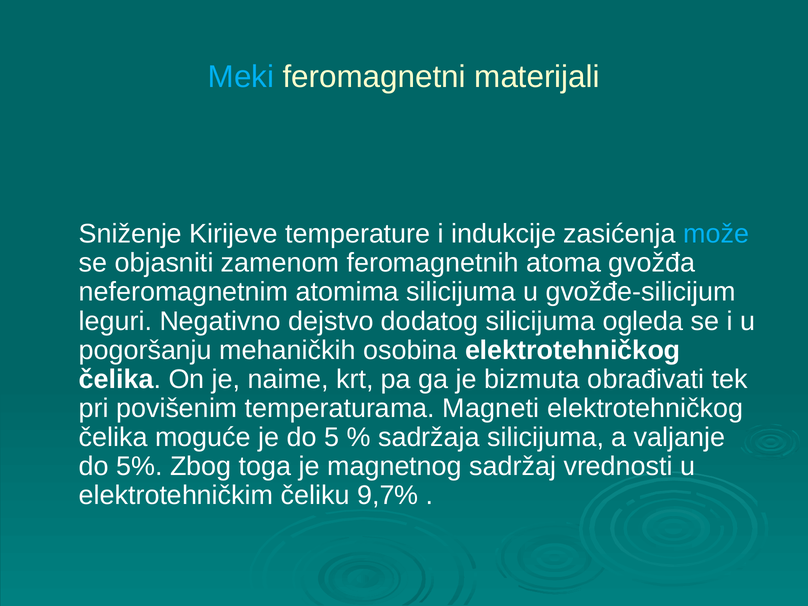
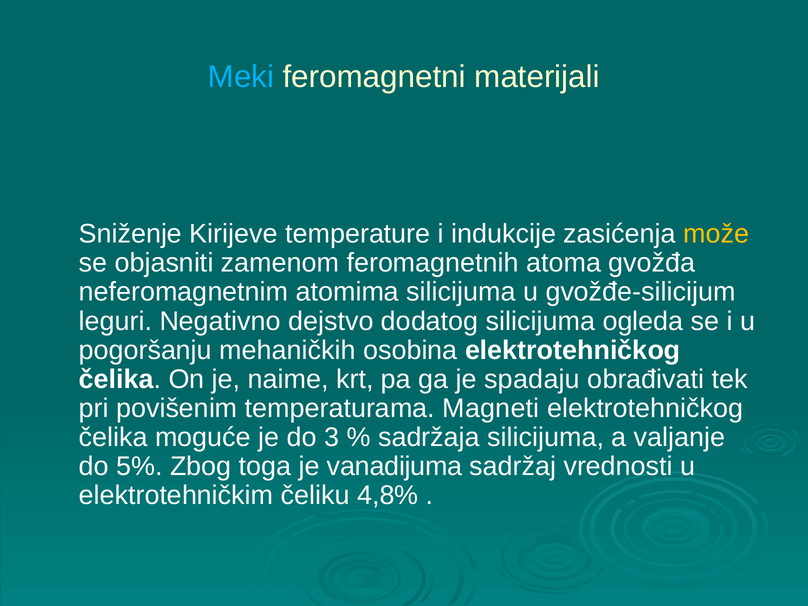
može colour: light blue -> yellow
bizmuta: bizmuta -> spadaju
5: 5 -> 3
magnetnog: magnetnog -> vanadijuma
9,7%: 9,7% -> 4,8%
